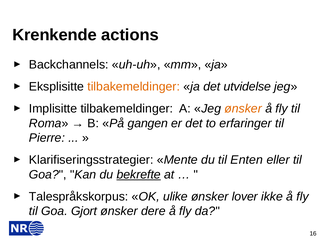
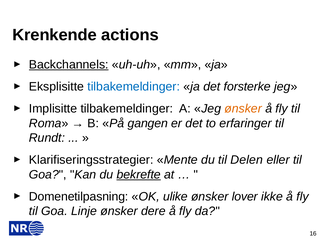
Backchannels underline: none -> present
tilbakemeldinger at (134, 87) colour: orange -> blue
utvidelse: utvidelse -> forsterke
Pierre: Pierre -> Rundt
Enten: Enten -> Delen
Talespråkskorpus: Talespråkskorpus -> Domenetilpasning
Gjort: Gjort -> Linje
